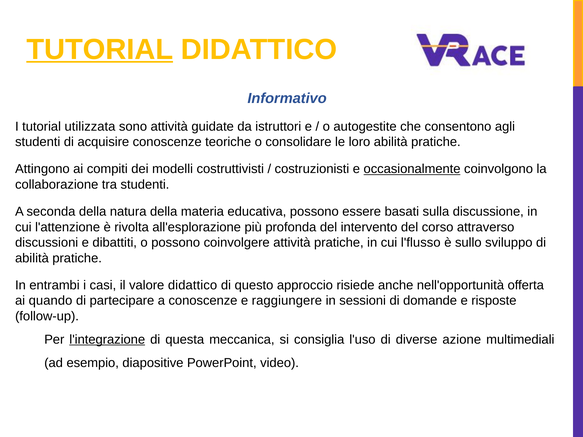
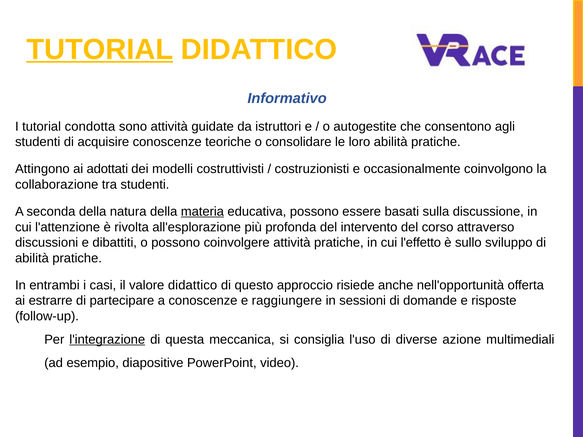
utilizzata: utilizzata -> condotta
compiti: compiti -> adottati
occasionalmente underline: present -> none
materia underline: none -> present
l'flusso: l'flusso -> l'effetto
quando: quando -> estrarre
